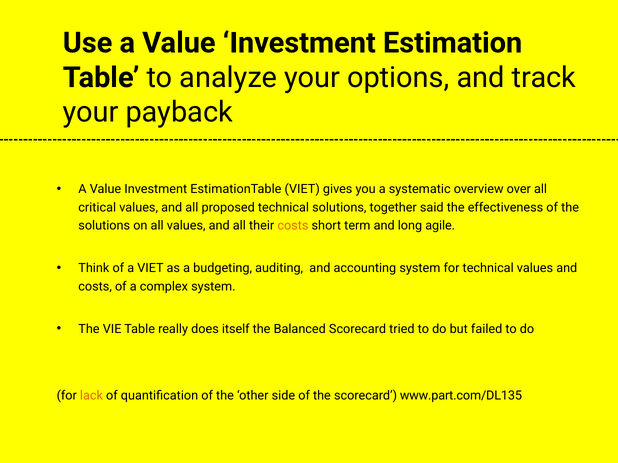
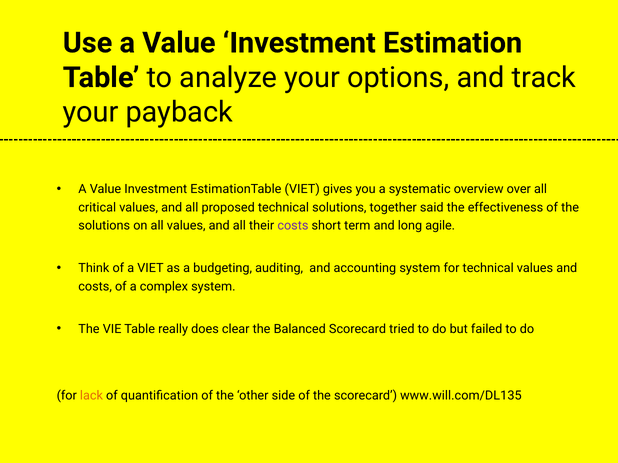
costs at (293, 226) colour: orange -> purple
itself: itself -> clear
www.part.com/DL135: www.part.com/DL135 -> www.will.com/DL135
